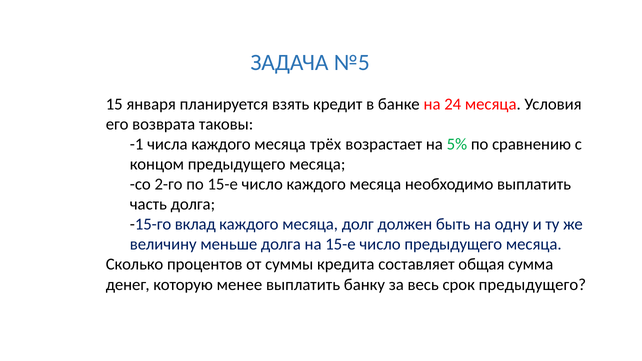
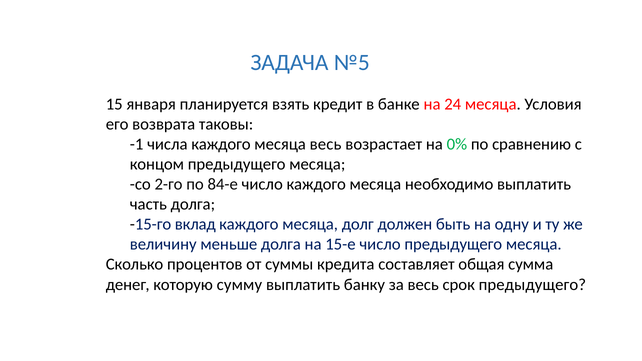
месяца трёх: трёх -> весь
5%: 5% -> 0%
по 15-е: 15-е -> 84-е
менее: менее -> сумму
